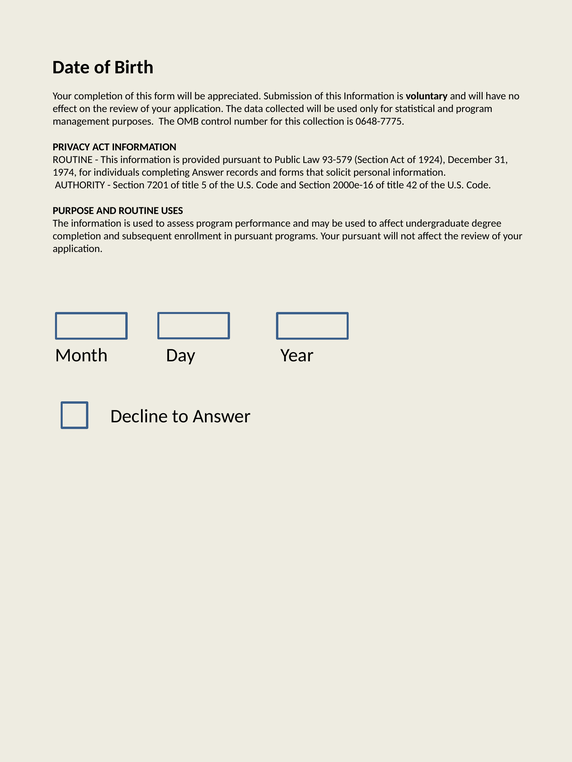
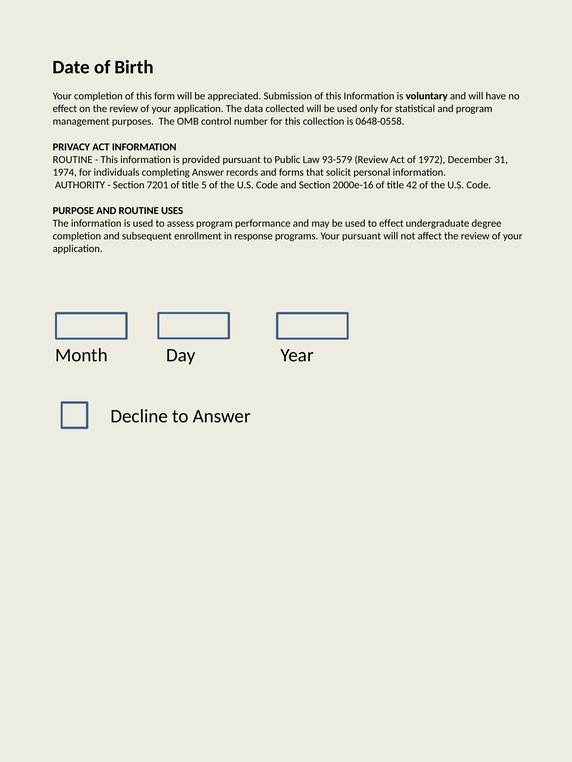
0648-7775: 0648-7775 -> 0648-0558
93-579 Section: Section -> Review
1924: 1924 -> 1972
to affect: affect -> effect
in pursuant: pursuant -> response
